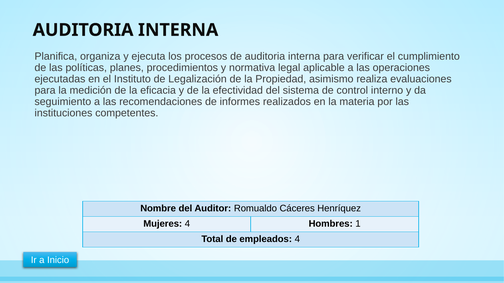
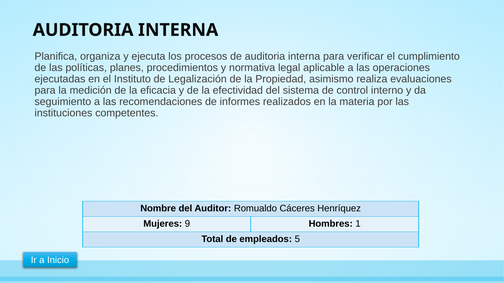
Mujeres 4: 4 -> 9
empleados 4: 4 -> 5
